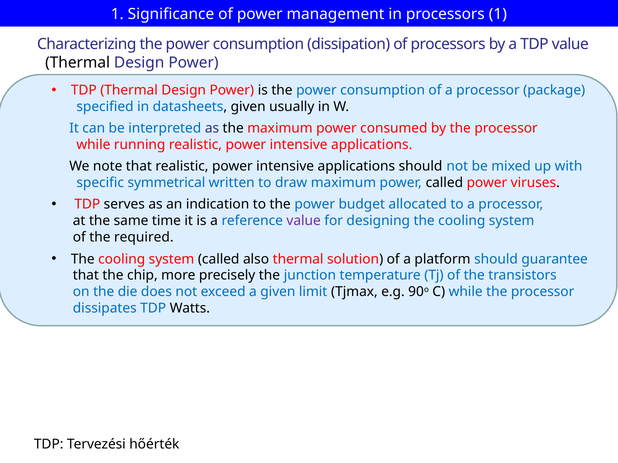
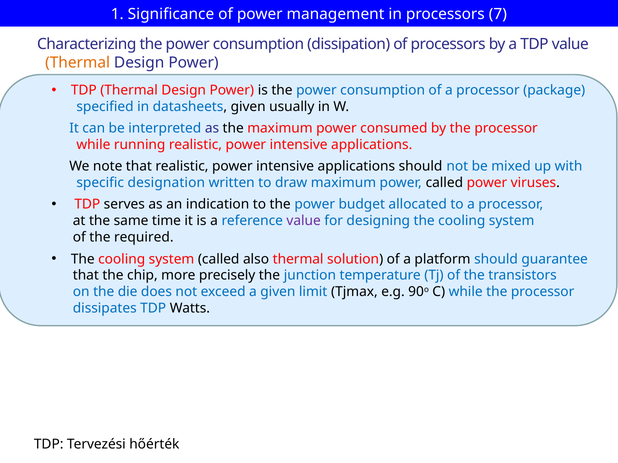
processors 1: 1 -> 7
Thermal at (78, 63) colour: black -> orange
symmetrical: symmetrical -> designation
